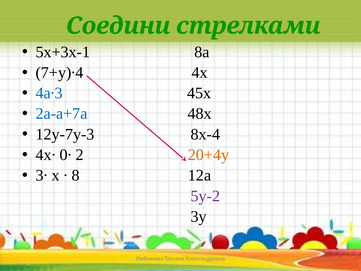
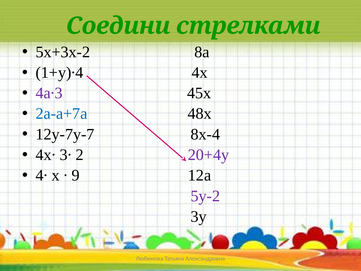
5х+3х-1: 5х+3х-1 -> 5х+3х-2
7+у)∙4: 7+у)∙4 -> 1+у)∙4
4а∙3 colour: blue -> purple
12у-7у-3: 12у-7у-3 -> 12у-7у-7
0∙: 0∙ -> 3∙
20+4у colour: orange -> purple
3∙: 3∙ -> 4∙
8: 8 -> 9
